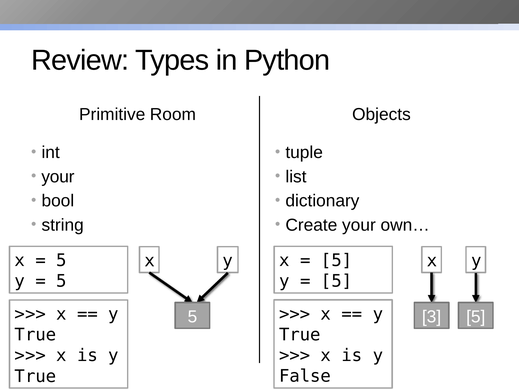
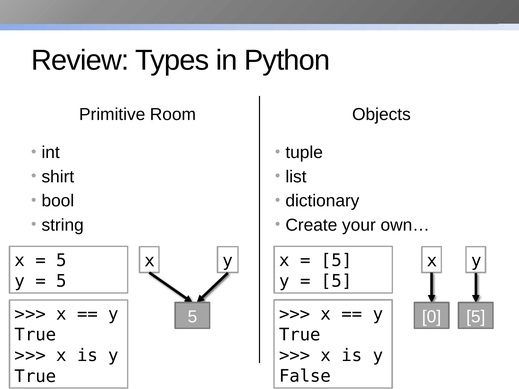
your at (58, 177): your -> shirt
3: 3 -> 0
